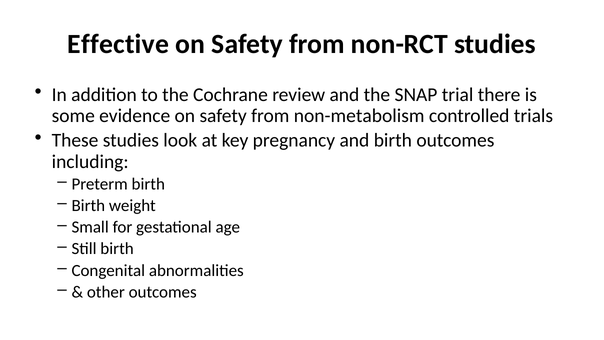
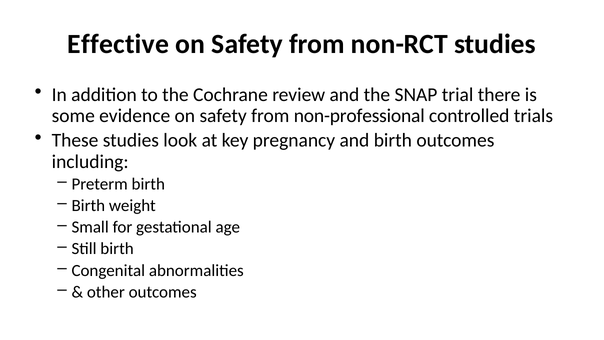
non-metabolism: non-metabolism -> non-professional
